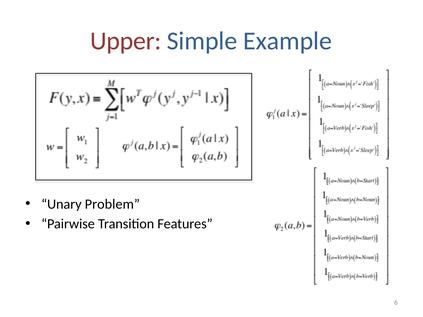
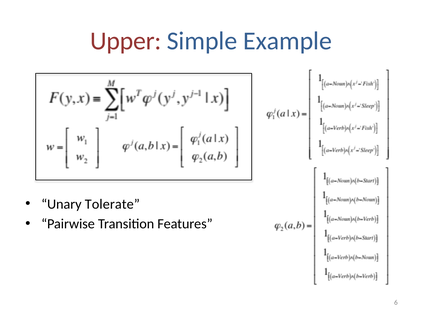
Problem: Problem -> Tolerate
